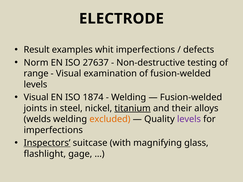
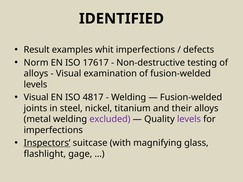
ELECTRODE: ELECTRODE -> IDENTIFIED
27637: 27637 -> 17617
range at (36, 74): range -> alloys
1874: 1874 -> 4817
titanium underline: present -> none
welds: welds -> metal
excluded colour: orange -> purple
